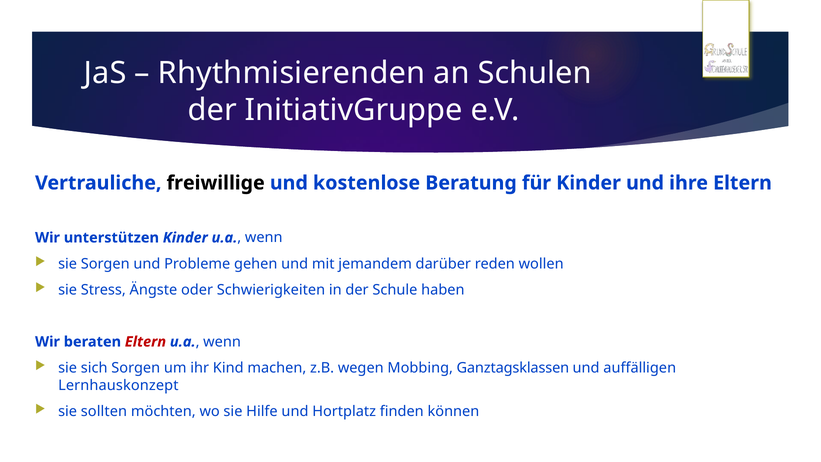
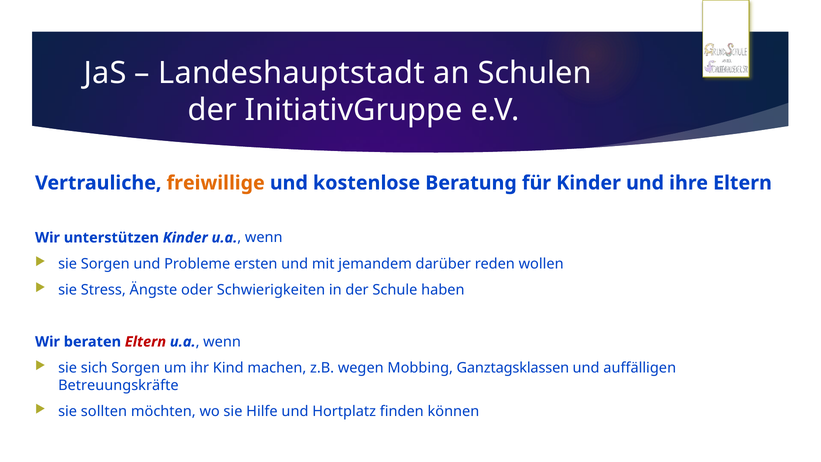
Rhythmisierenden: Rhythmisierenden -> Landeshauptstadt
freiwillige colour: black -> orange
gehen: gehen -> ersten
Lernhauskonzept: Lernhauskonzept -> Betreuungskräfte
